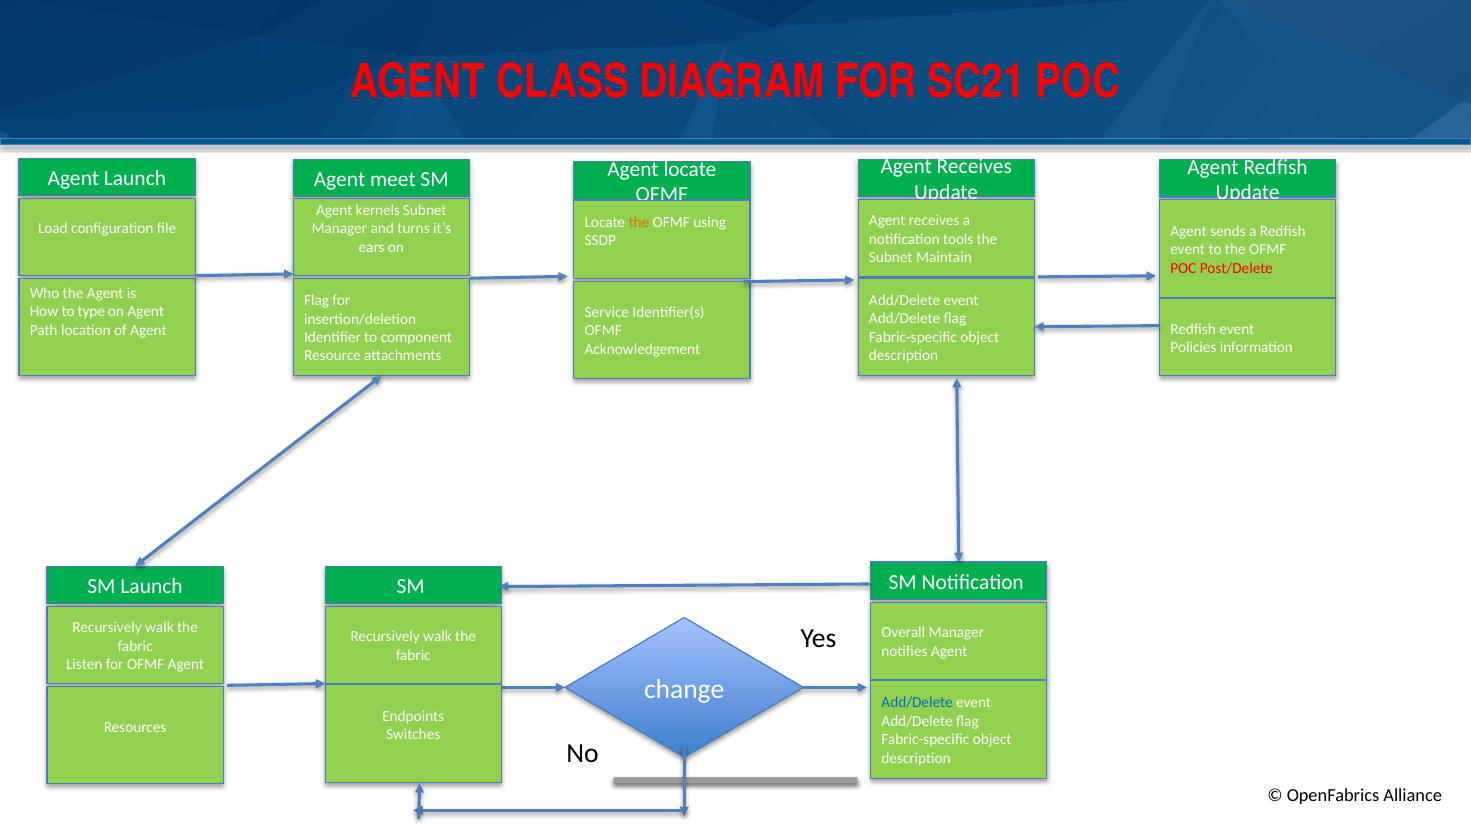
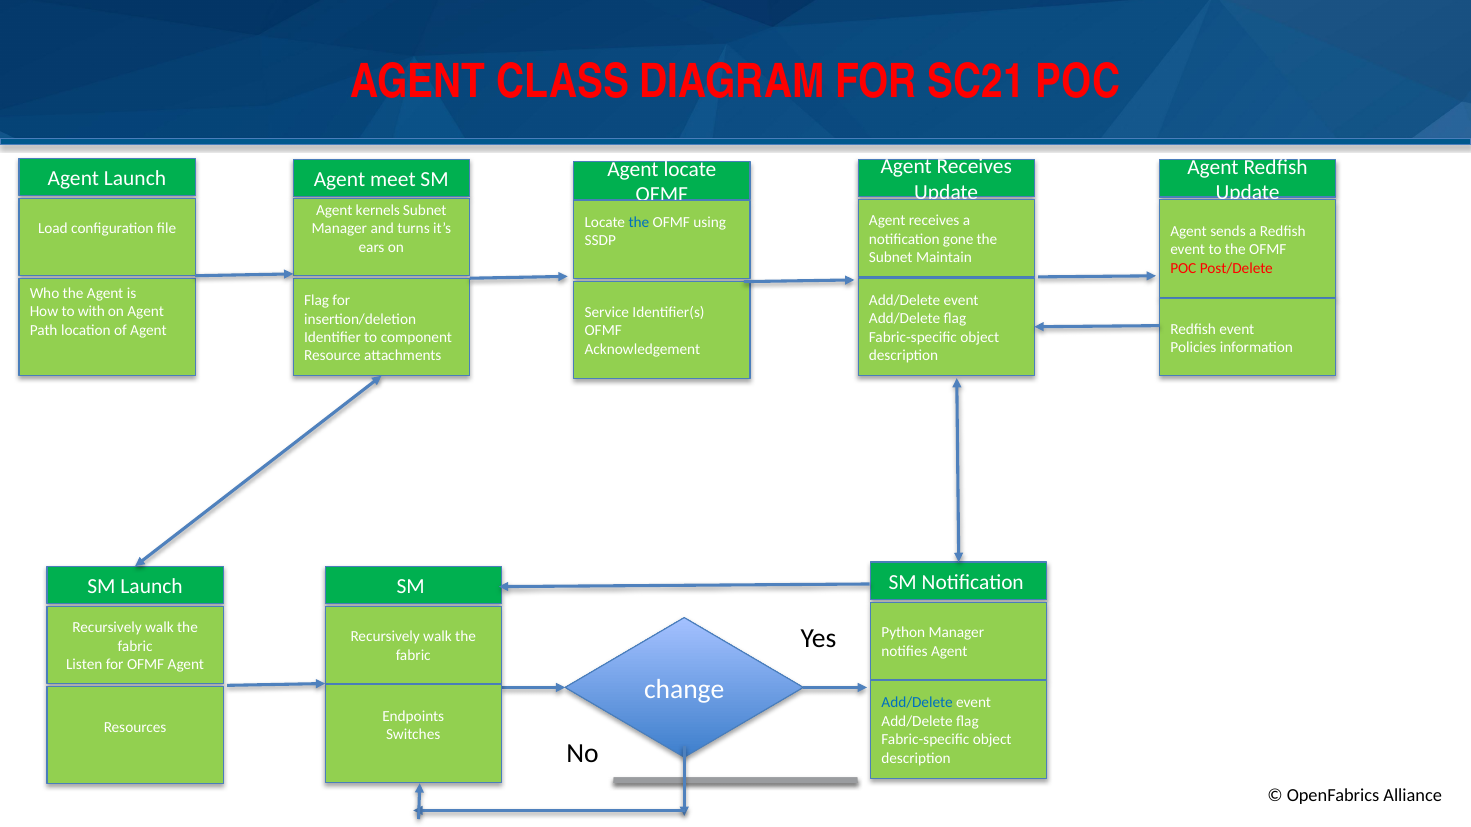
the at (639, 222) colour: orange -> blue
tools: tools -> gone
type: type -> with
Overall: Overall -> Python
